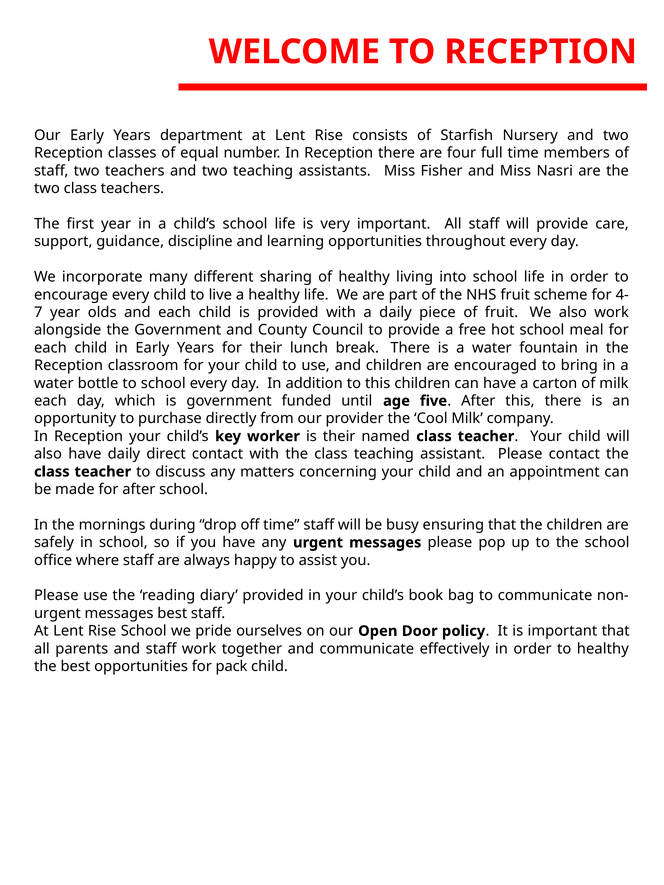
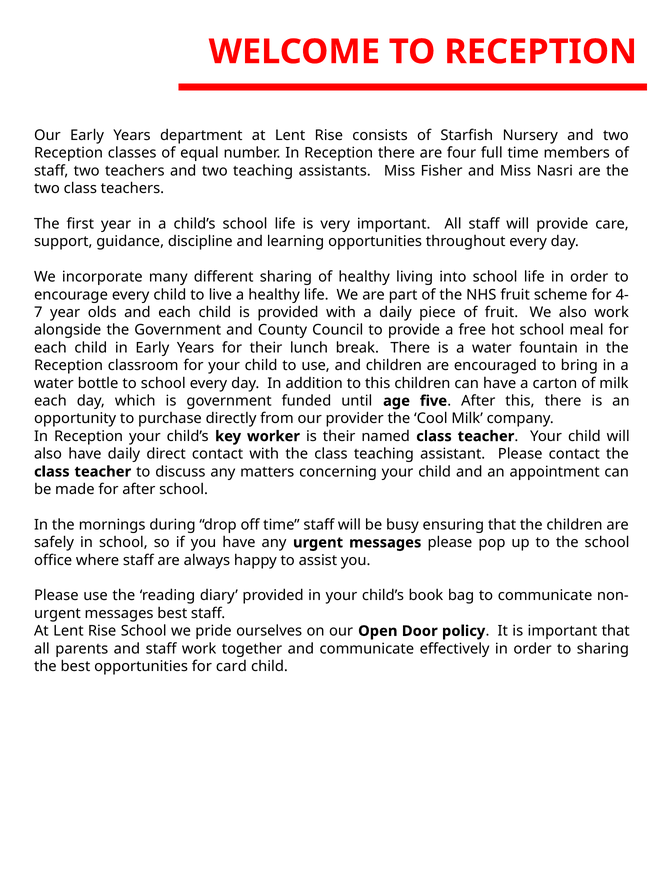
to healthy: healthy -> sharing
pack: pack -> card
